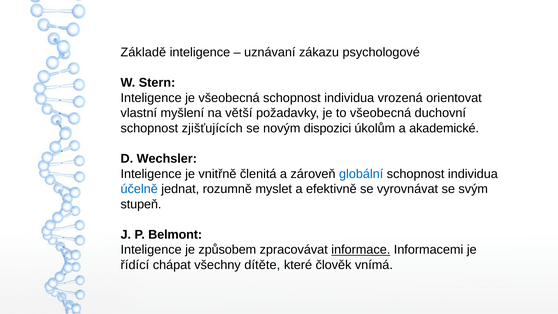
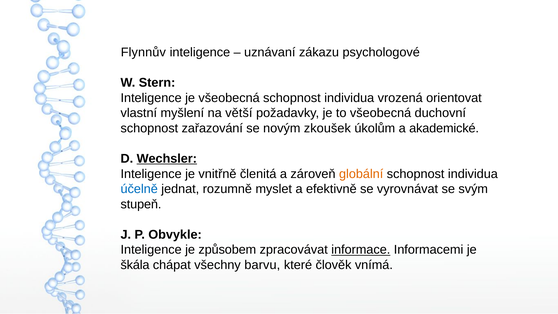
Základě: Základě -> Flynnův
zjišťujících: zjišťujících -> zařazování
dispozici: dispozici -> zkoušek
Wechsler underline: none -> present
globální colour: blue -> orange
Belmont: Belmont -> Obvykle
řídící: řídící -> škála
dítěte: dítěte -> barvu
